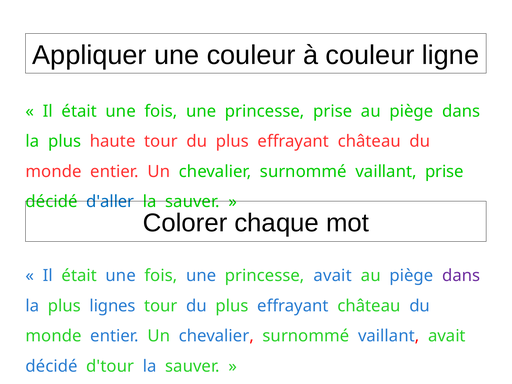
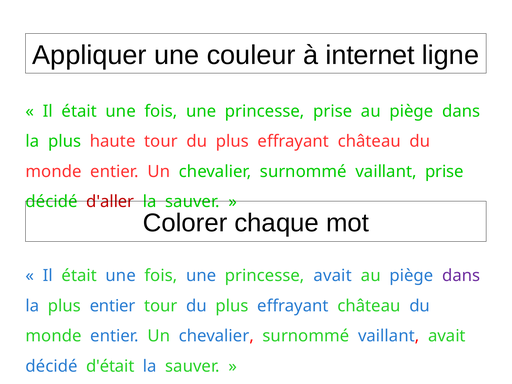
à couleur: couleur -> internet
d'aller colour: blue -> red
plus lignes: lignes -> entier
d'tour: d'tour -> d'était
